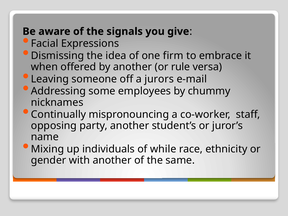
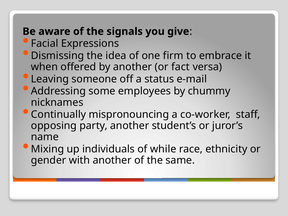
rule: rule -> fact
jurors: jurors -> status
